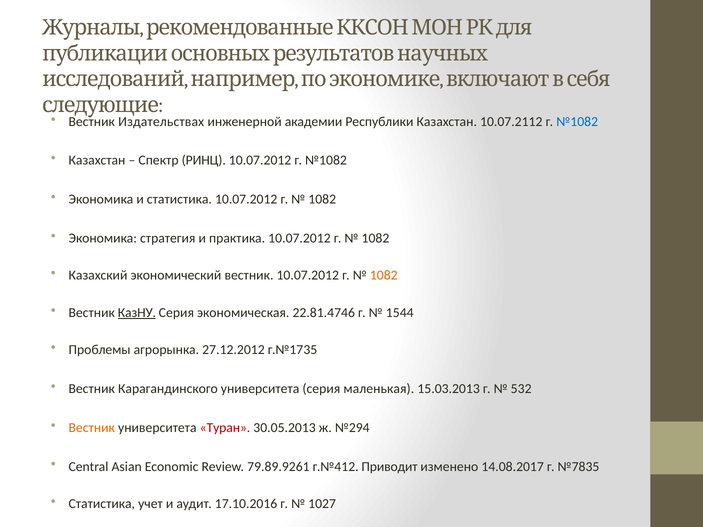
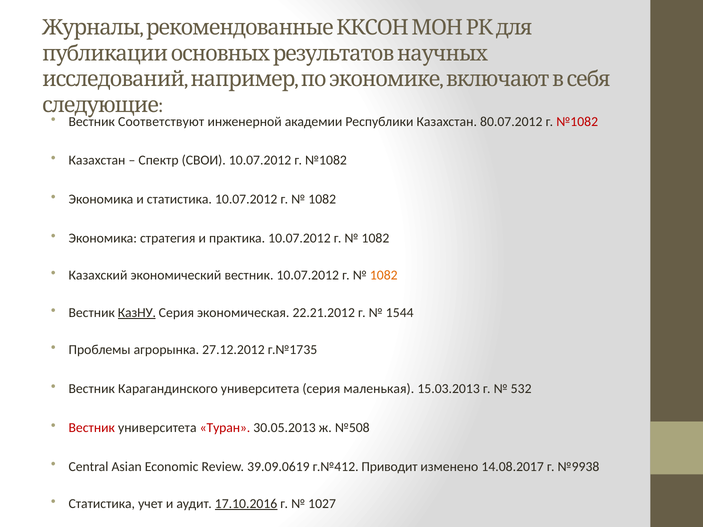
Издательствах: Издательствах -> Соответствуют
10.07.2112: 10.07.2112 -> 80.07.2012
№1082 at (577, 122) colour: blue -> red
РИНЦ: РИНЦ -> СВОИ
22.81.4746: 22.81.4746 -> 22.21.2012
Вестник at (92, 428) colour: orange -> red
№294: №294 -> №508
79.89.9261: 79.89.9261 -> 39.09.0619
№7835: №7835 -> №9938
17.10.2016 underline: none -> present
